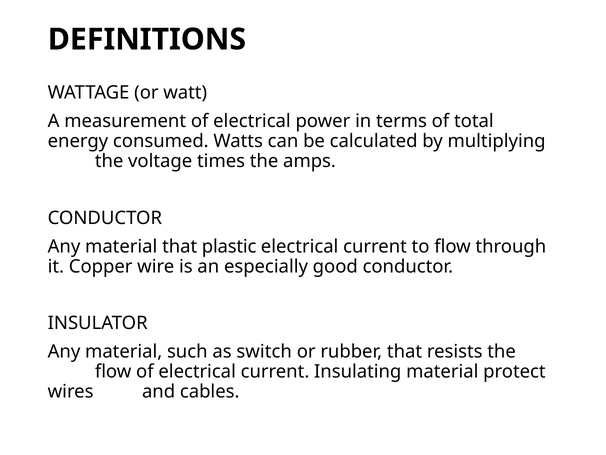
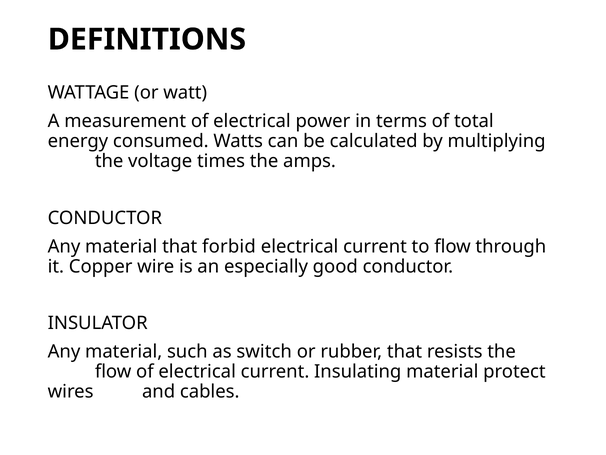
plastic: plastic -> forbid
